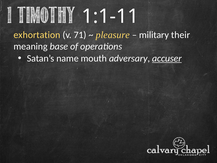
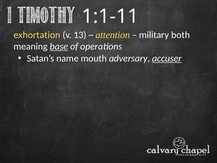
71: 71 -> 13
pleasure: pleasure -> attention
their: their -> both
base underline: none -> present
